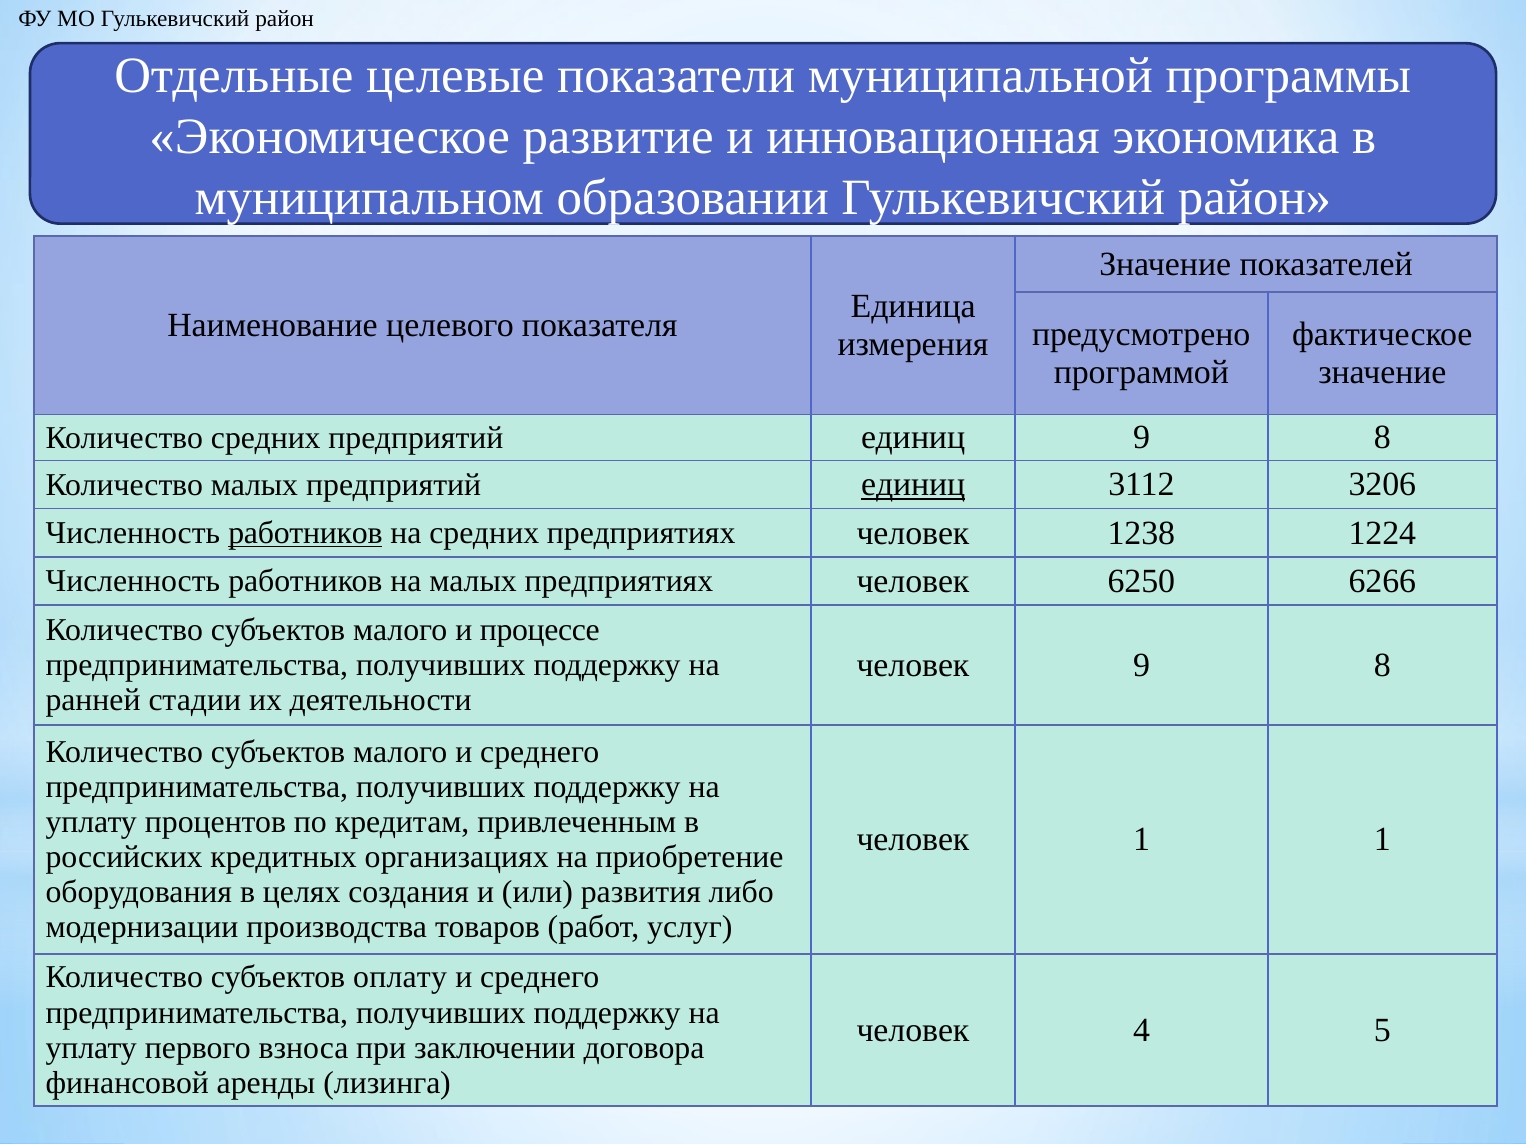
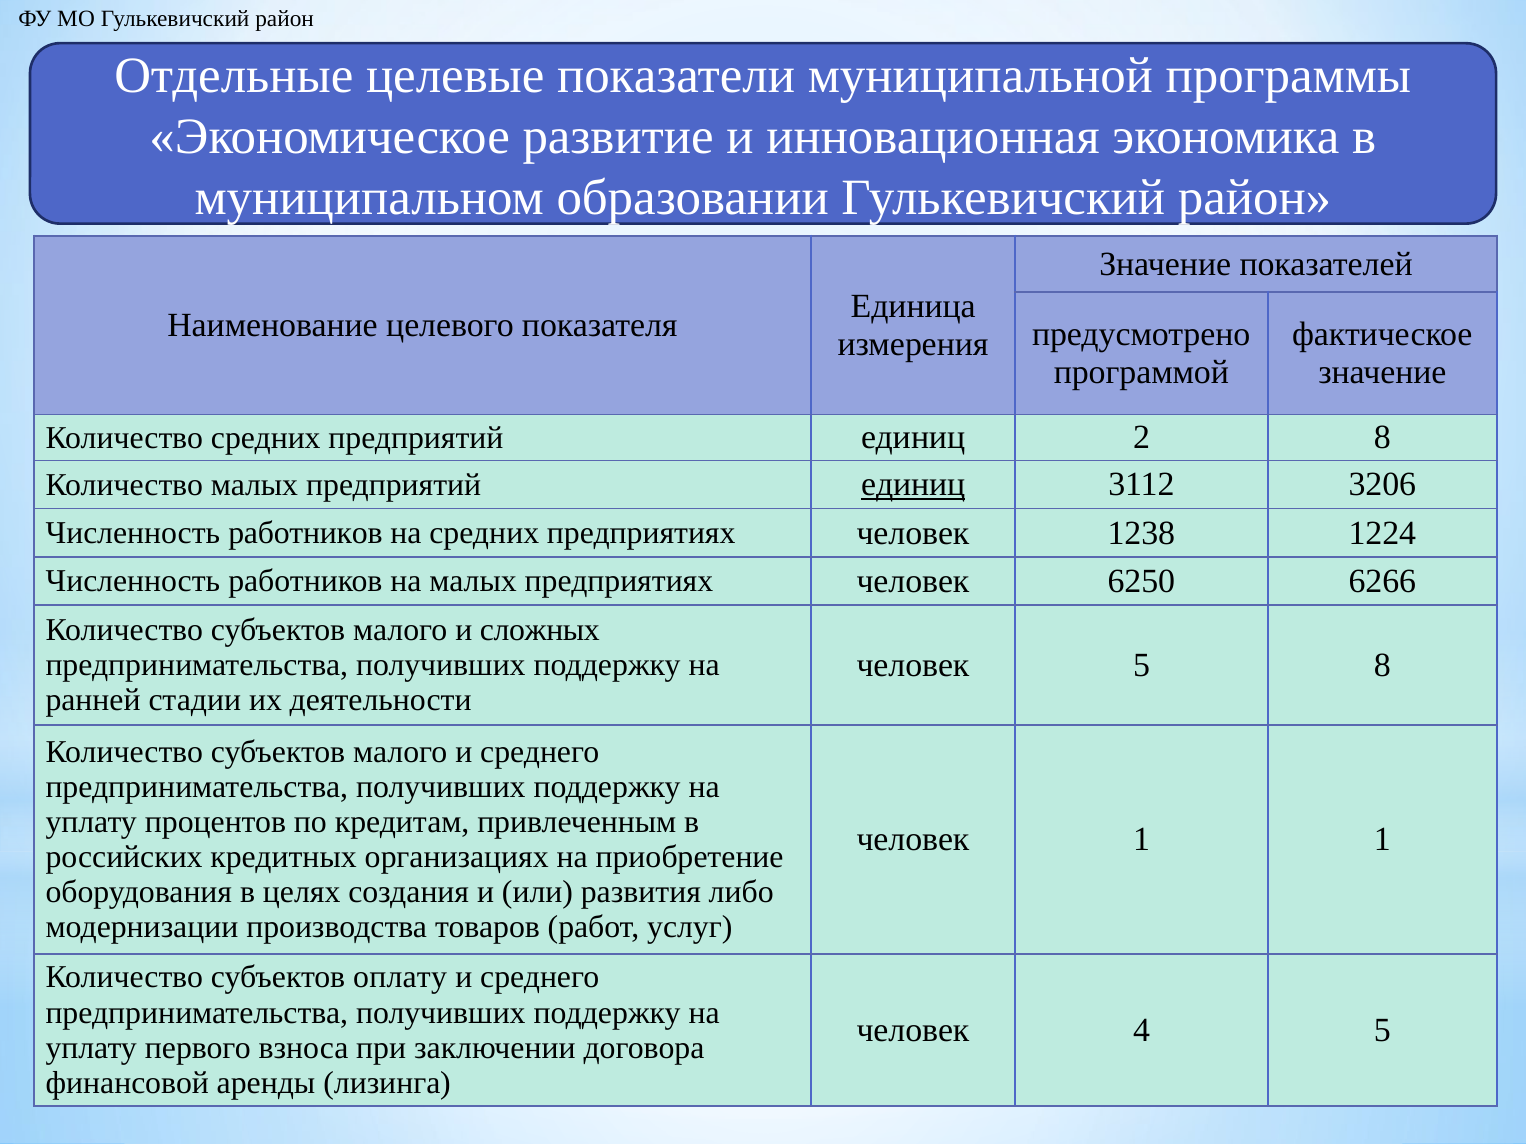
единиц 9: 9 -> 2
работников at (305, 533) underline: present -> none
процессе: процессе -> сложных
человек 9: 9 -> 5
